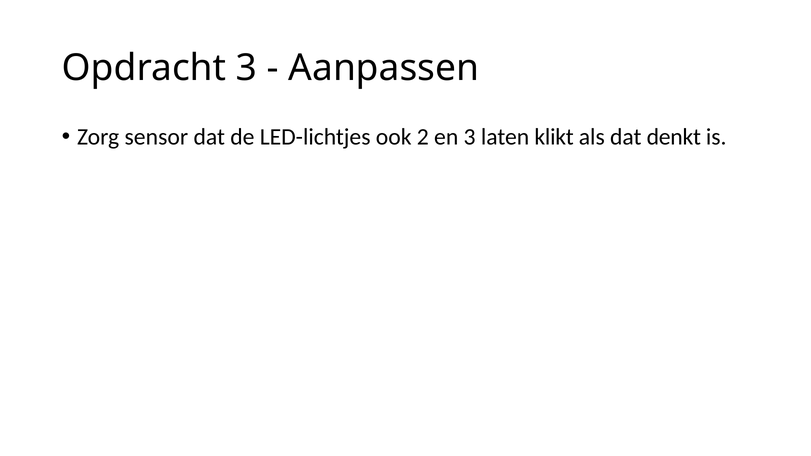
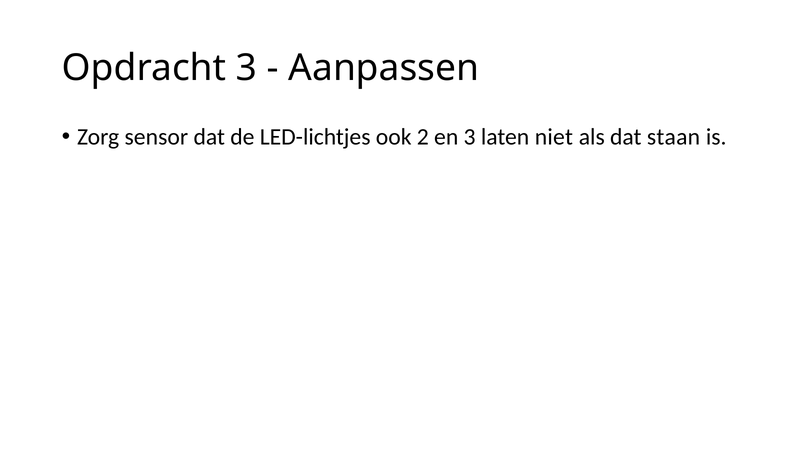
klikt: klikt -> niet
denkt: denkt -> staan
